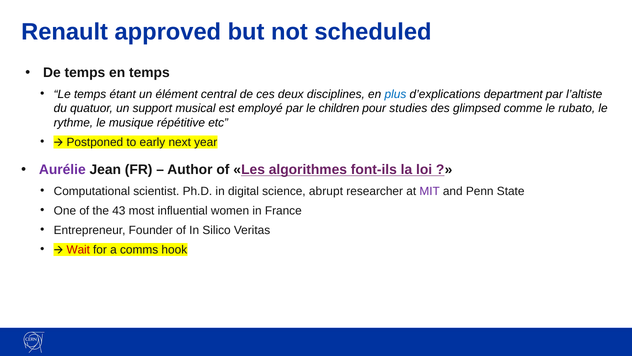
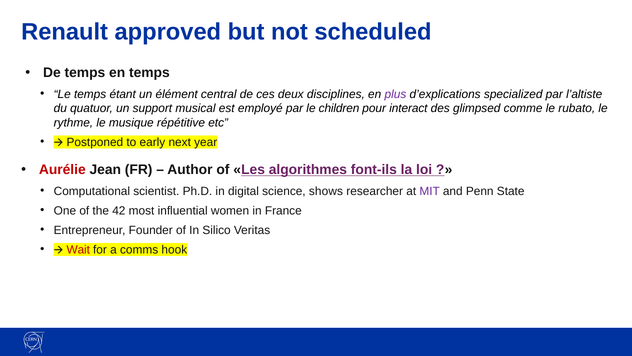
plus colour: blue -> purple
department: department -> specialized
studies: studies -> interact
Aurélie colour: purple -> red
abrupt: abrupt -> shows
43: 43 -> 42
